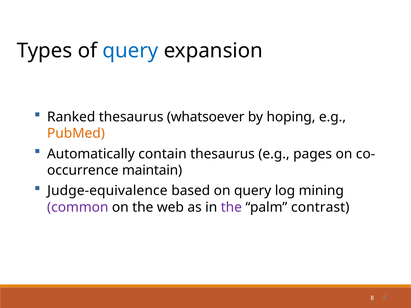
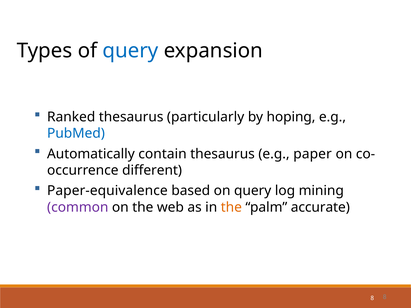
whatsoever: whatsoever -> particularly
PubMed colour: orange -> blue
pages: pages -> paper
maintain: maintain -> different
Judge-equivalence: Judge-equivalence -> Paper-equivalence
the at (231, 207) colour: purple -> orange
contrast: contrast -> accurate
